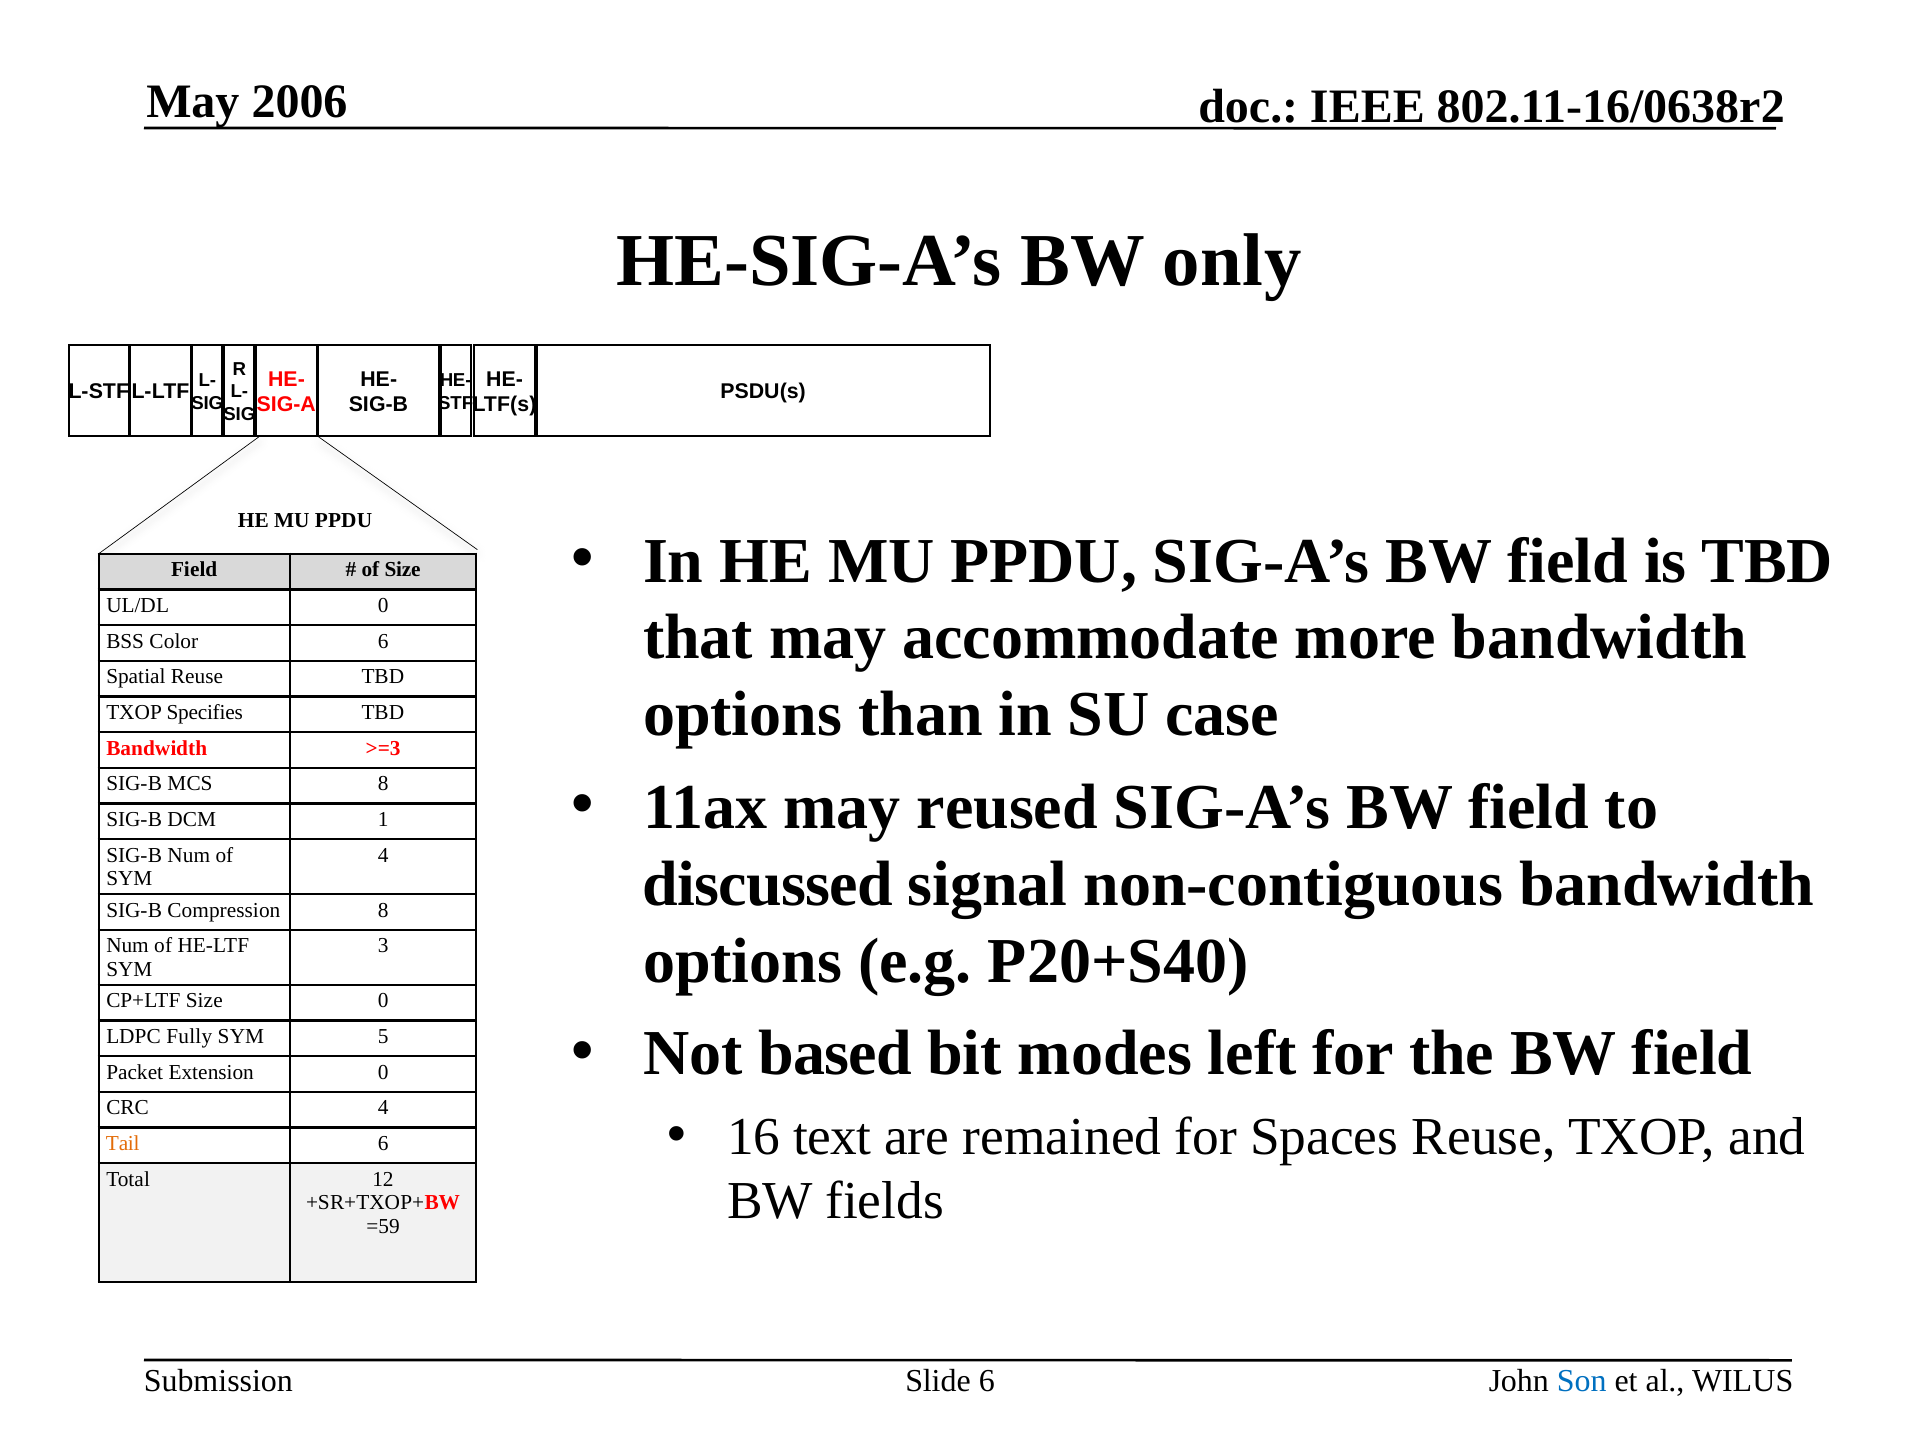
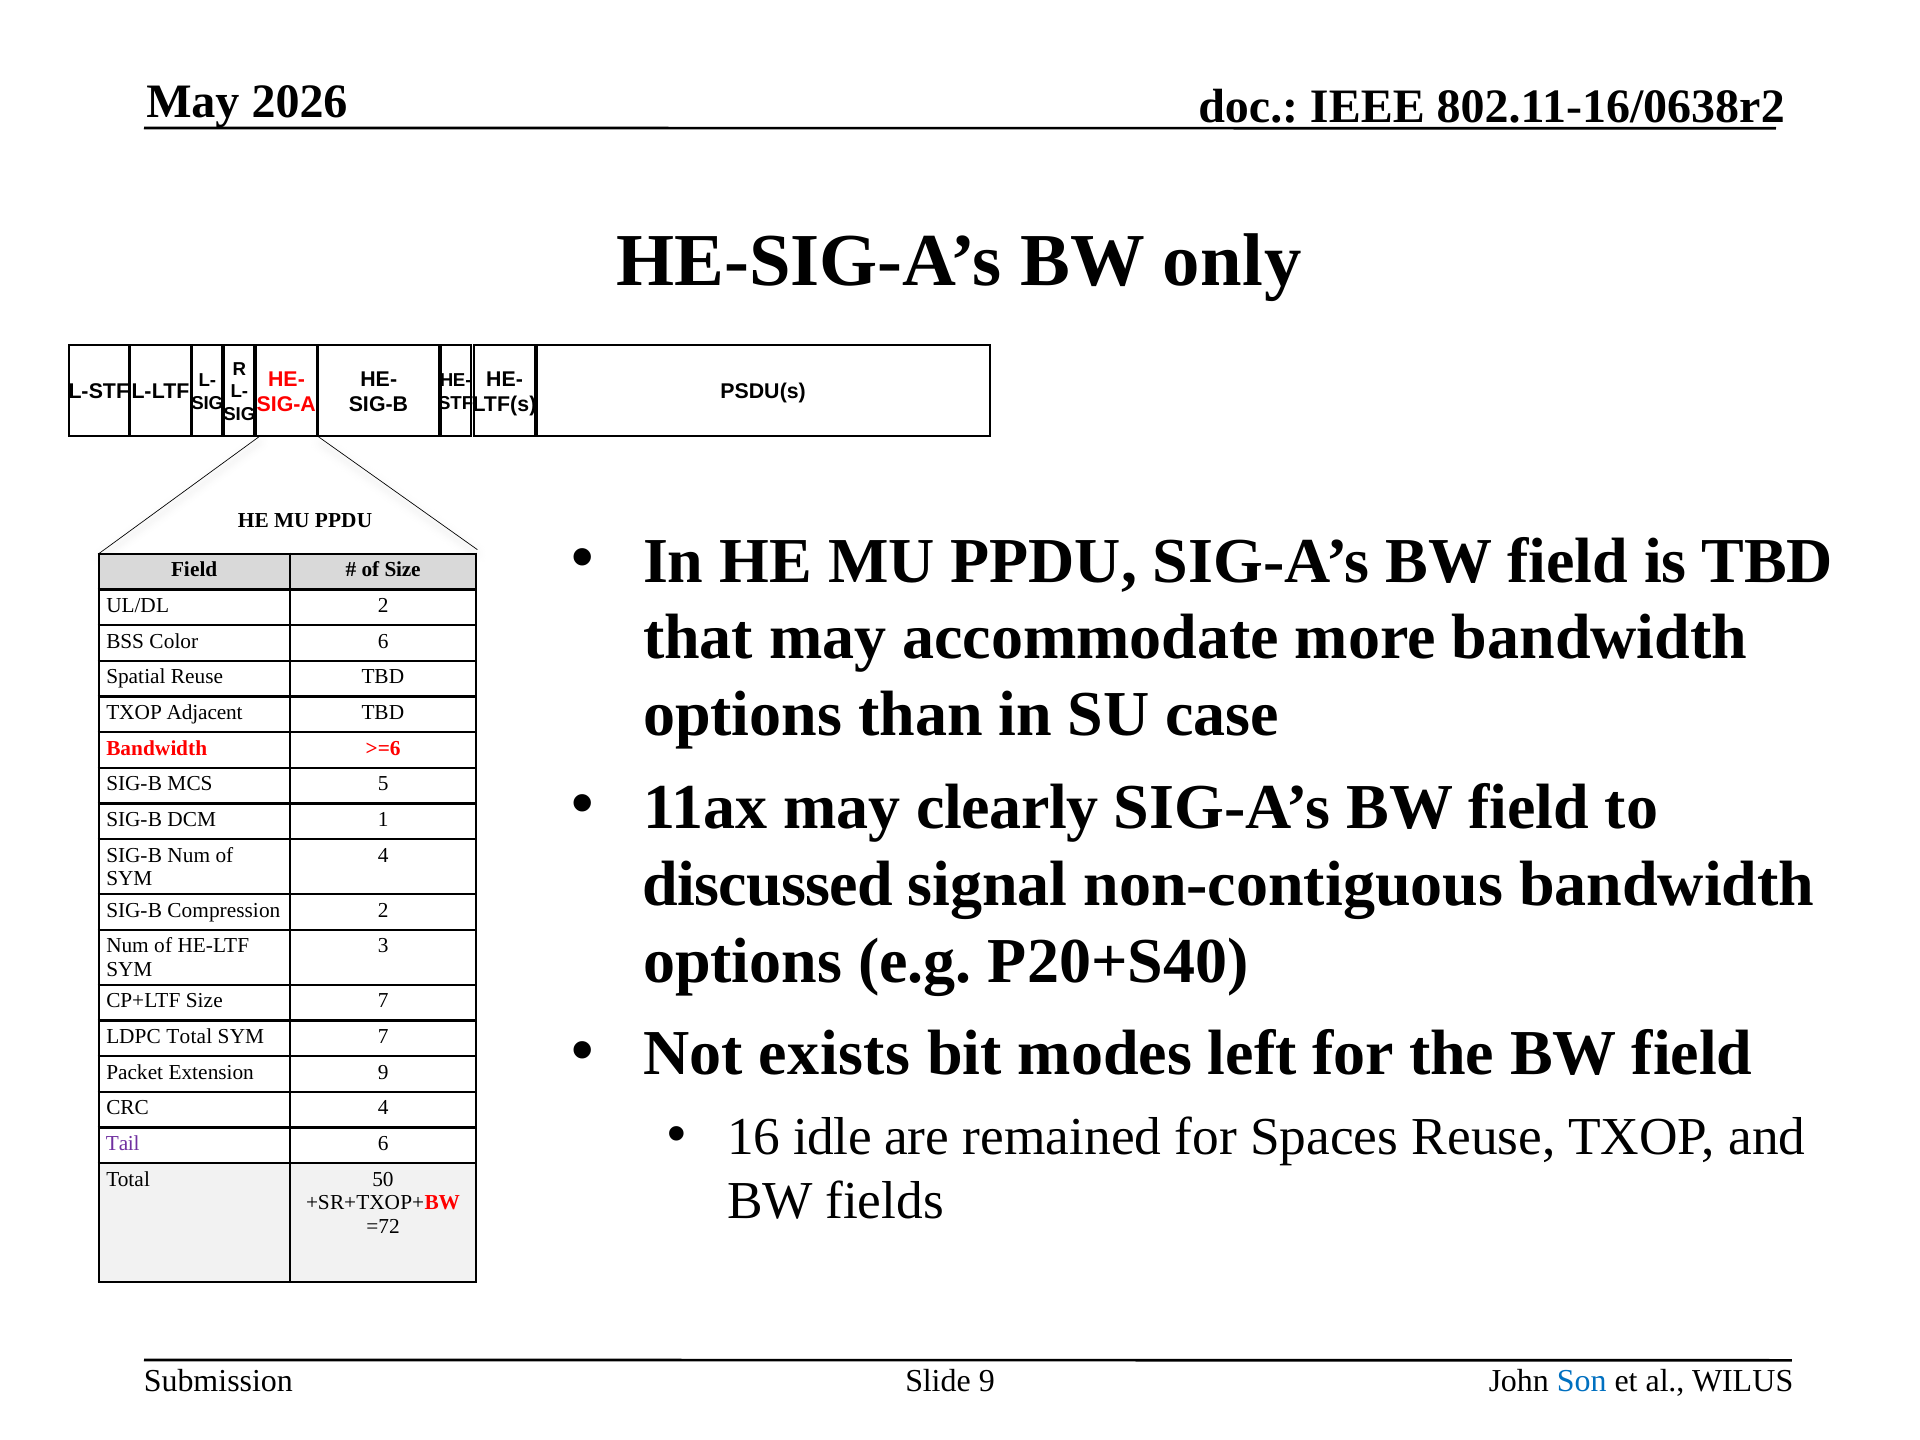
2006: 2006 -> 2026
UL/DL 0: 0 -> 2
Specifies: Specifies -> Adjacent
>=3: >=3 -> >=6
MCS 8: 8 -> 5
reused: reused -> clearly
Compression 8: 8 -> 2
Size 0: 0 -> 7
based: based -> exists
LDPC Fully: Fully -> Total
SYM 5: 5 -> 7
Extension 0: 0 -> 9
text: text -> idle
Tail colour: orange -> purple
12: 12 -> 50
=59: =59 -> =72
Slide 6: 6 -> 9
